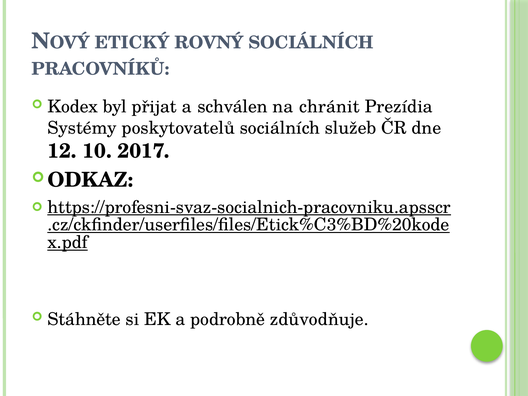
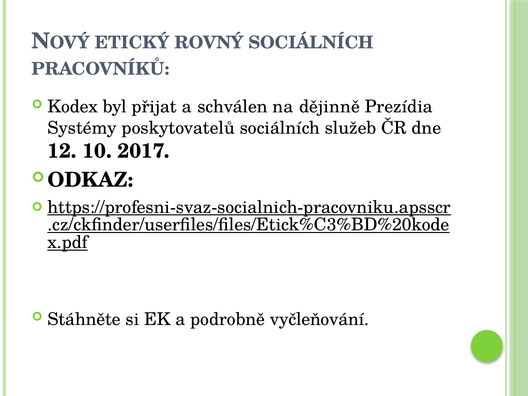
chránit: chránit -> dějinně
zdůvodňuje: zdůvodňuje -> vyčleňování
